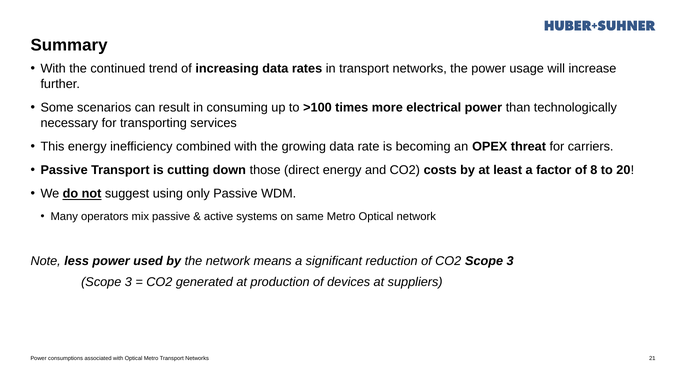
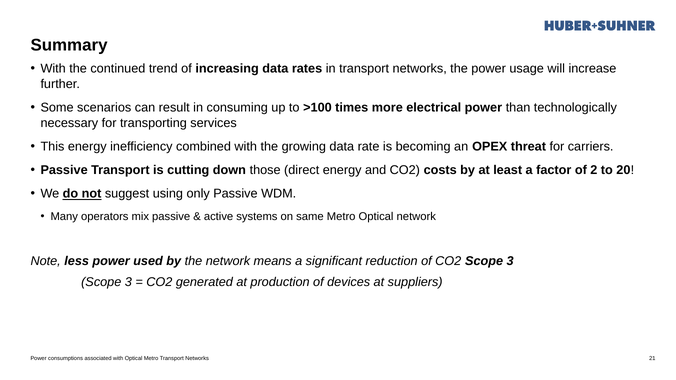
8: 8 -> 2
